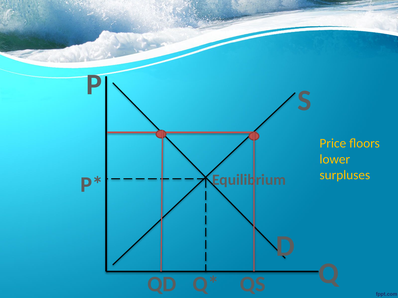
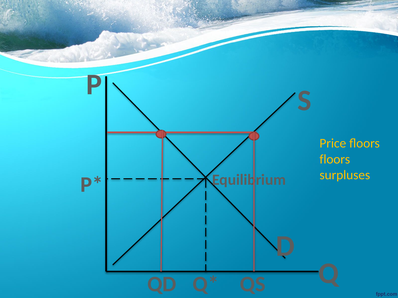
lower at (335, 159): lower -> floors
